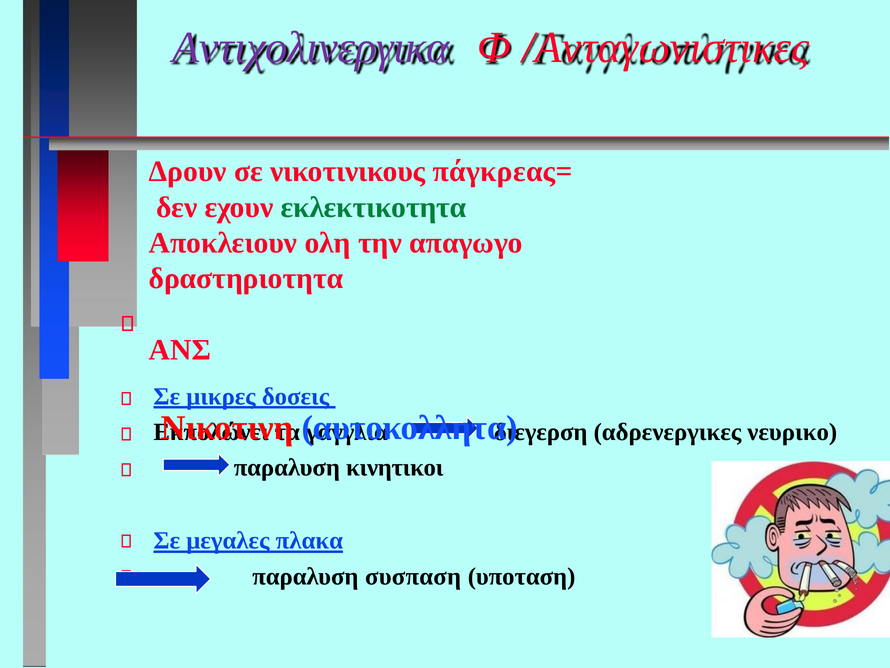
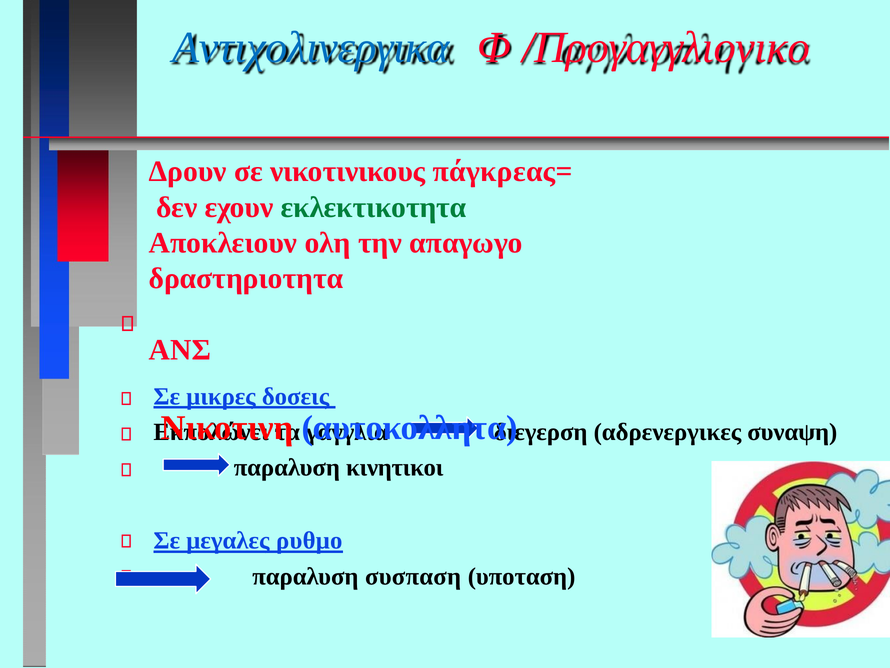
Αντιχολινεργικα colour: purple -> blue
/Ανταγωνιστικες: /Ανταγωνιστικες -> /Προγαγγλιονικο
νευρικο: νευρικο -> συναψη
πλακα: πλακα -> ρυθμο
